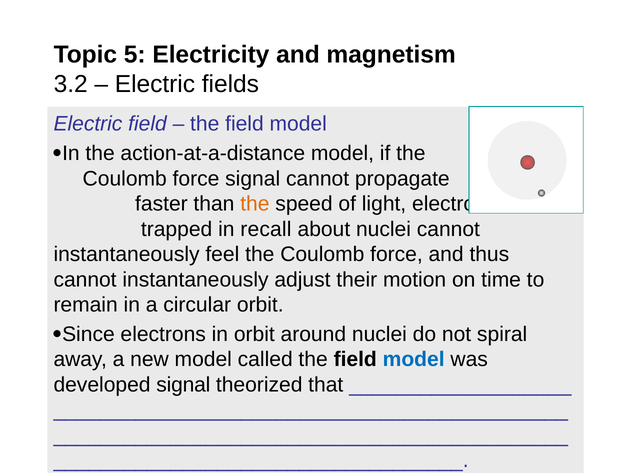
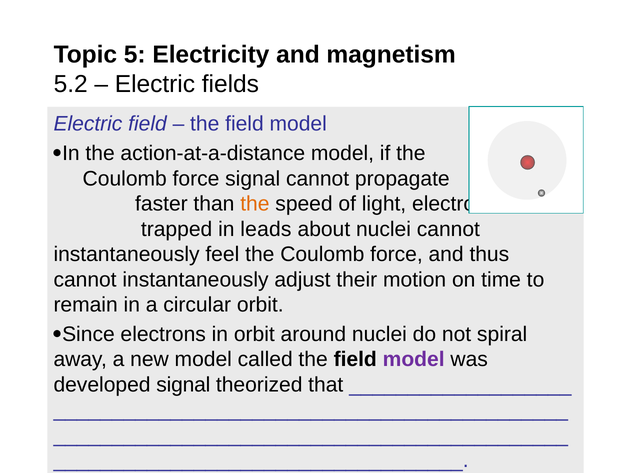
3.2: 3.2 -> 5.2
recall: recall -> leads
model at (414, 360) colour: blue -> purple
